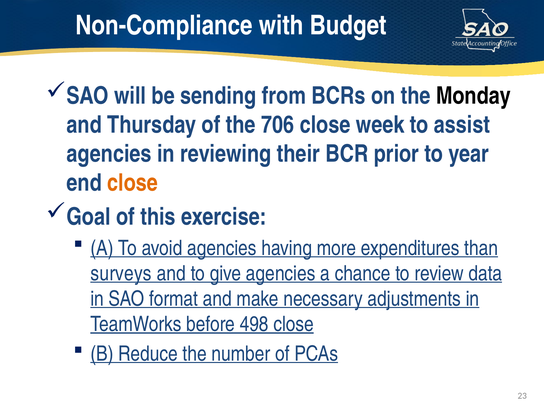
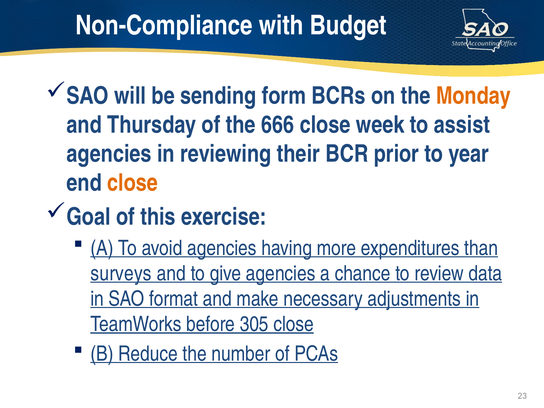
from: from -> form
Monday colour: black -> orange
706: 706 -> 666
498: 498 -> 305
